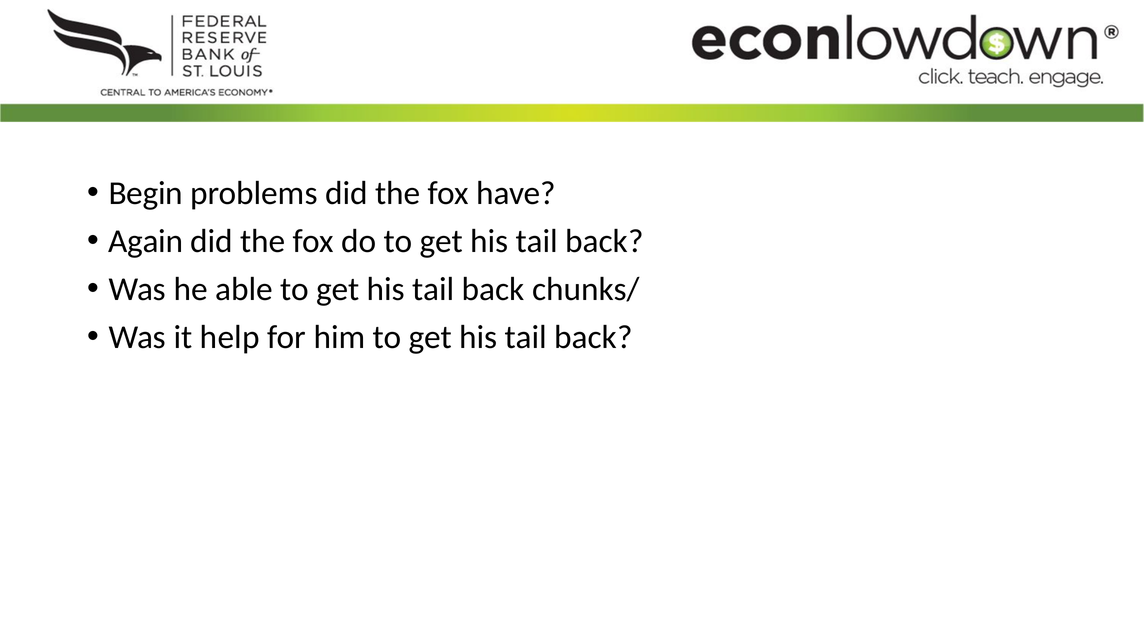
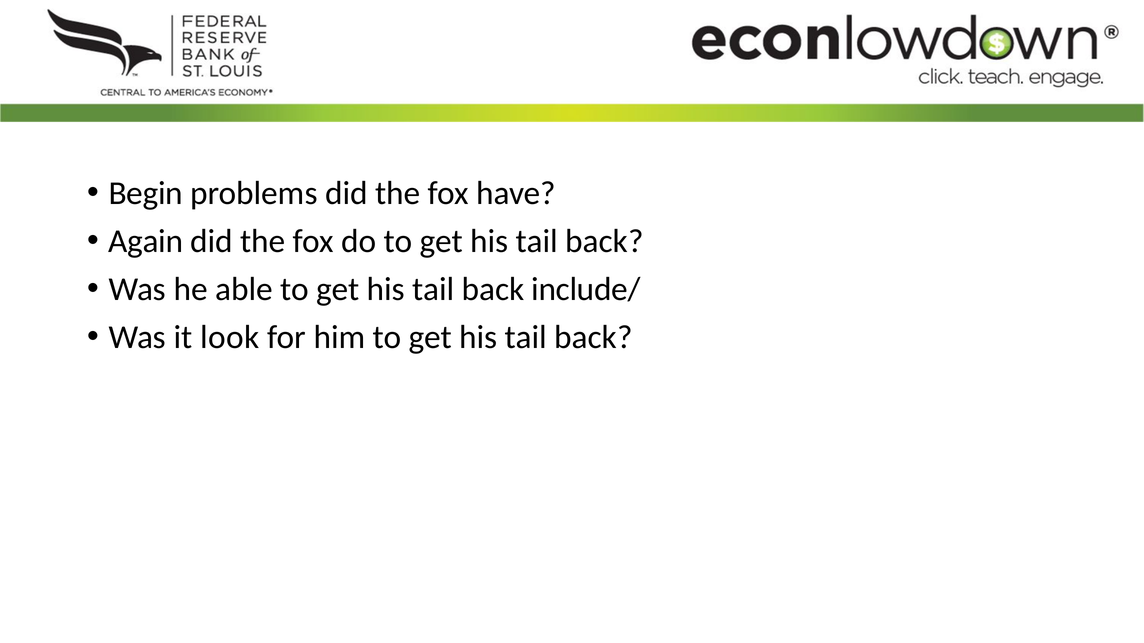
chunks/: chunks/ -> include/
help: help -> look
